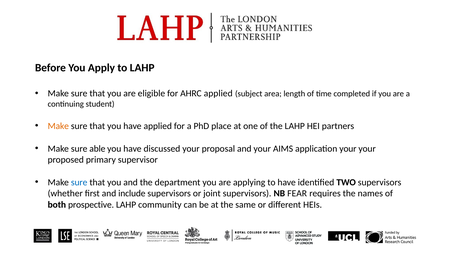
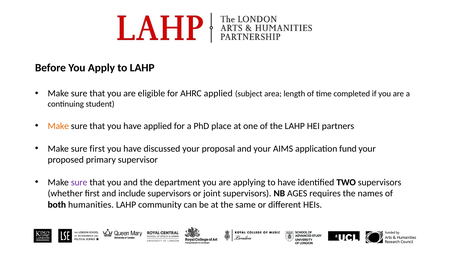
sure able: able -> first
application your: your -> fund
sure at (79, 182) colour: blue -> purple
FEAR: FEAR -> AGES
prospective: prospective -> humanities
